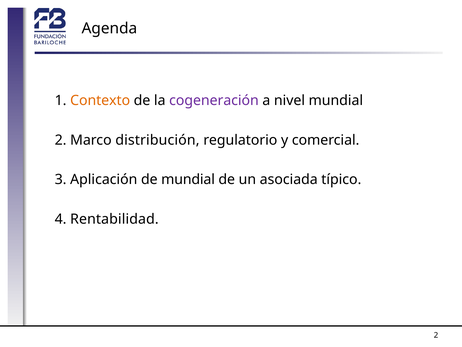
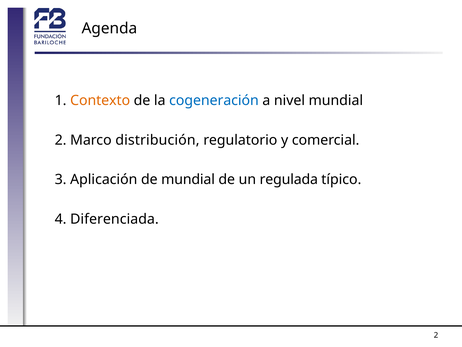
cogeneración colour: purple -> blue
asociada: asociada -> regulada
Rentabilidad: Rentabilidad -> Diferenciada
